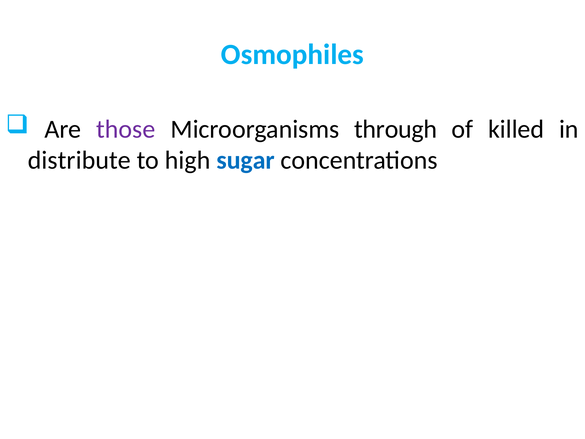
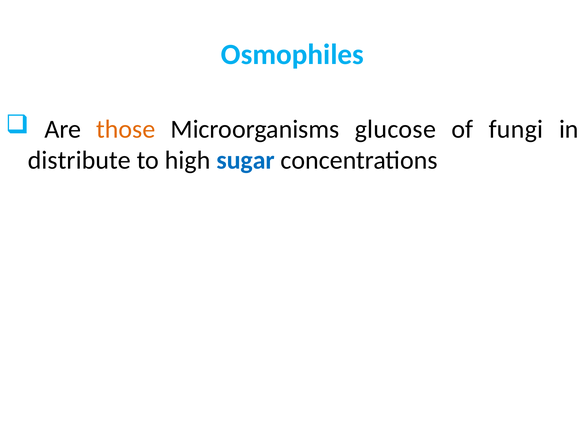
those colour: purple -> orange
through: through -> glucose
killed: killed -> fungi
